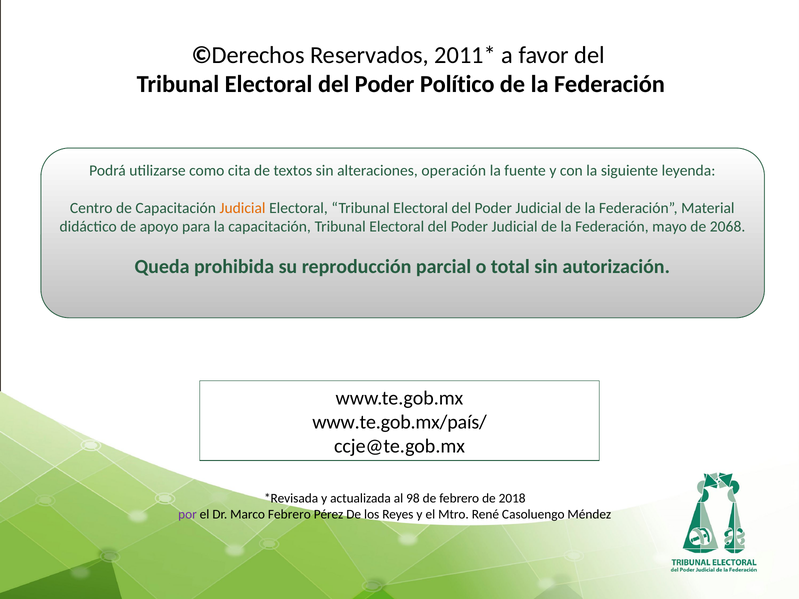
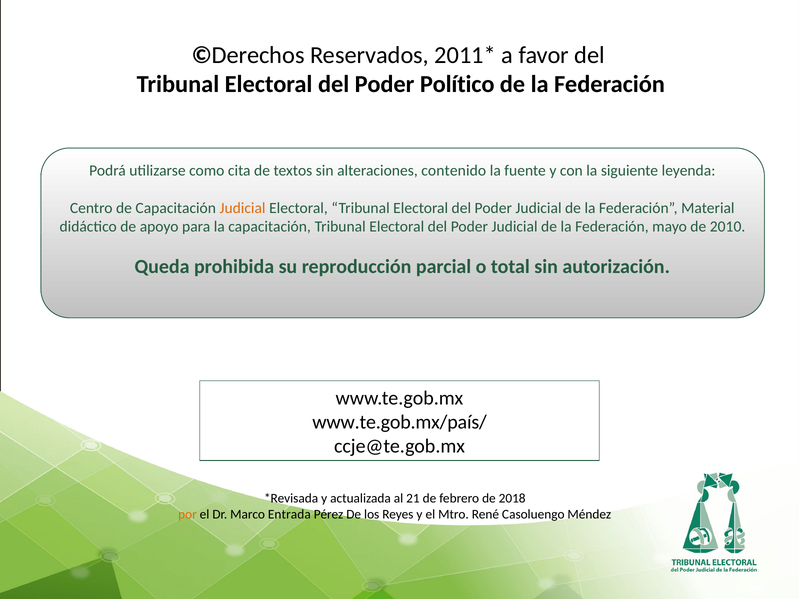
operación: operación -> contenido
2068: 2068 -> 2010
98: 98 -> 21
por colour: purple -> orange
Marco Febrero: Febrero -> Entrada
